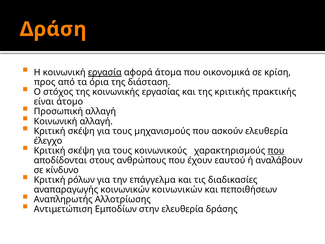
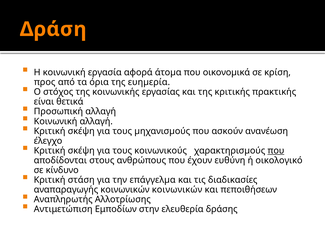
εργασία underline: present -> none
διάσταση: διάσταση -> ευηµερία
άτοµο: άτοµο -> θετικά
ασκούν ελευθερία: ελευθερία -> ανανέωση
εαυτού: εαυτού -> ευθύνη
αναλάβουν: αναλάβουν -> οικολογικό
ρόλων: ρόλων -> στάση
